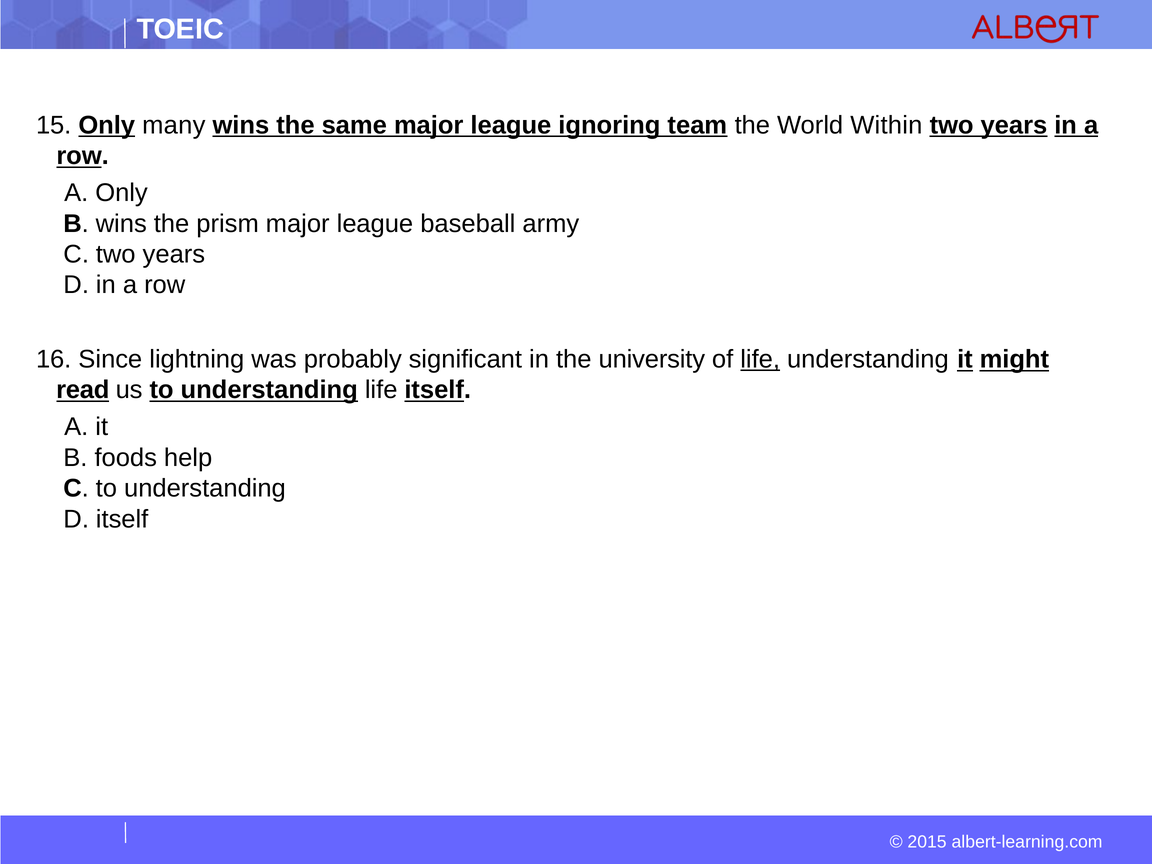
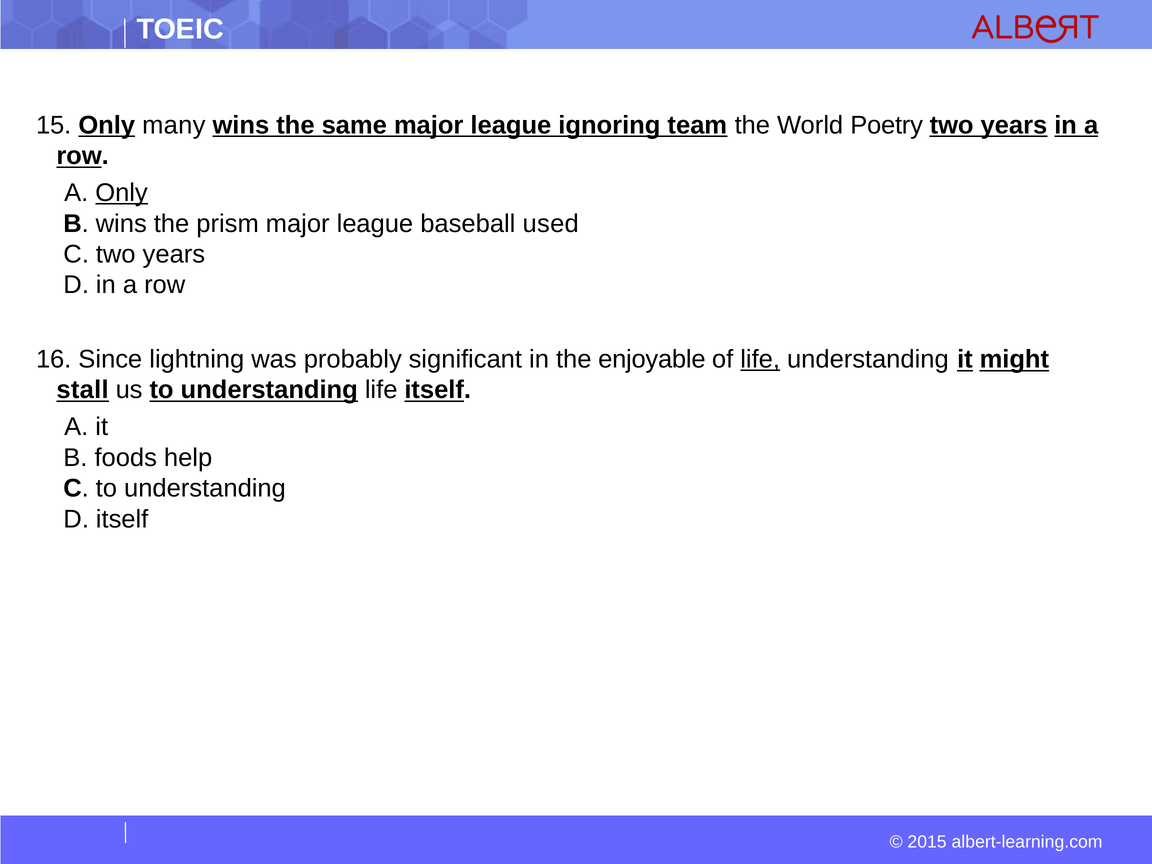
Within: Within -> Poetry
Only at (122, 193) underline: none -> present
army: army -> used
university: university -> enjoyable
read: read -> stall
